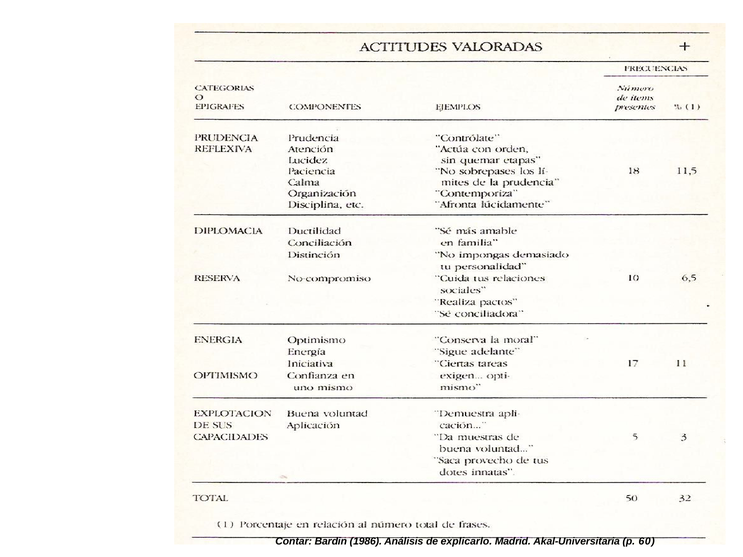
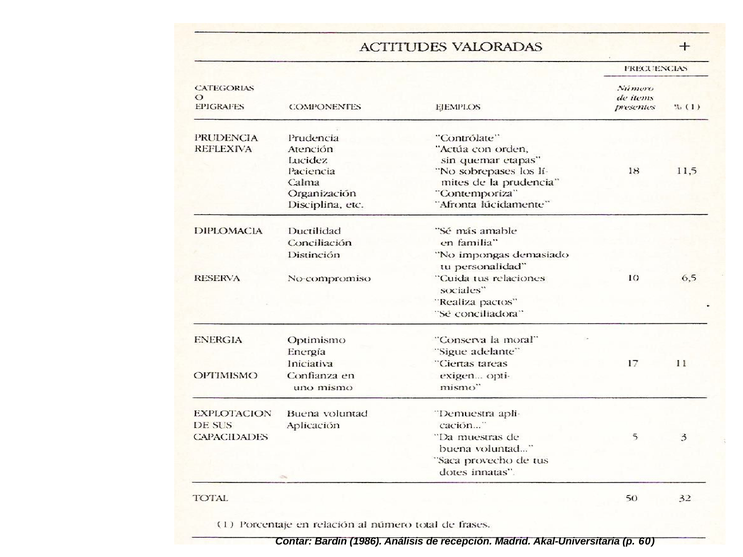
explicarlo: explicarlo -> recepción
